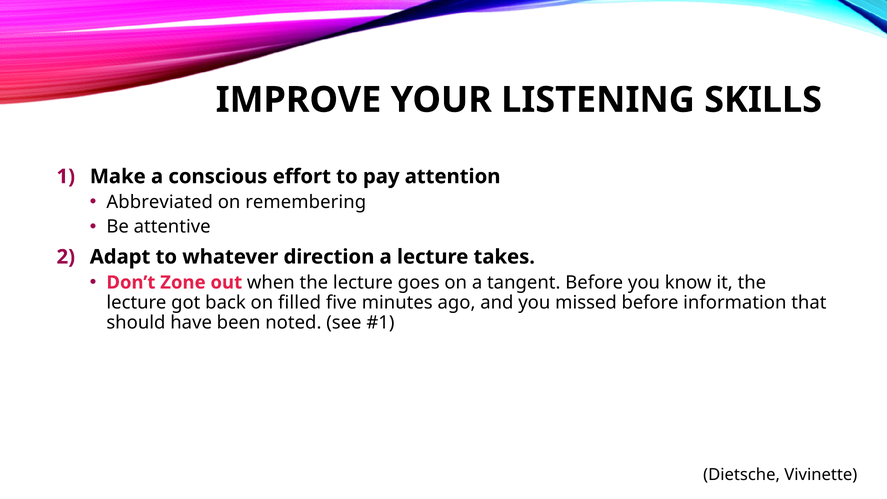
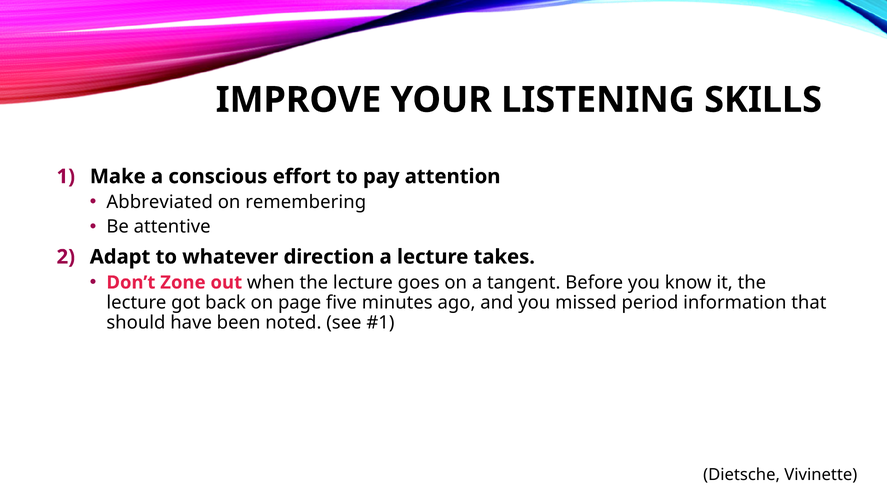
filled: filled -> page
missed before: before -> period
